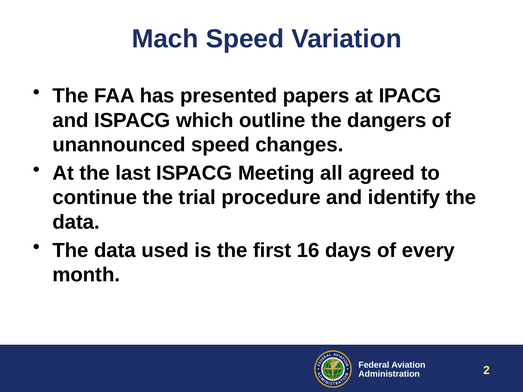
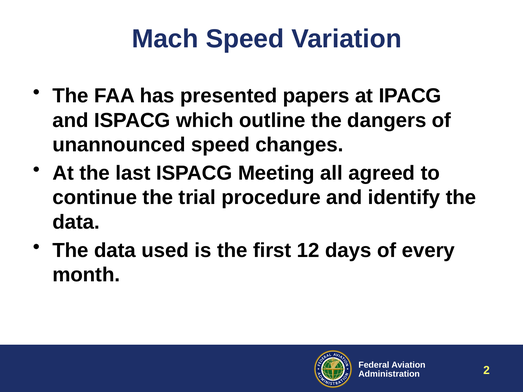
16: 16 -> 12
